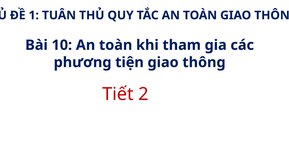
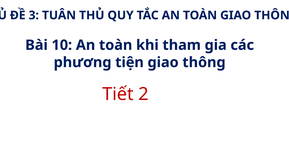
1: 1 -> 3
